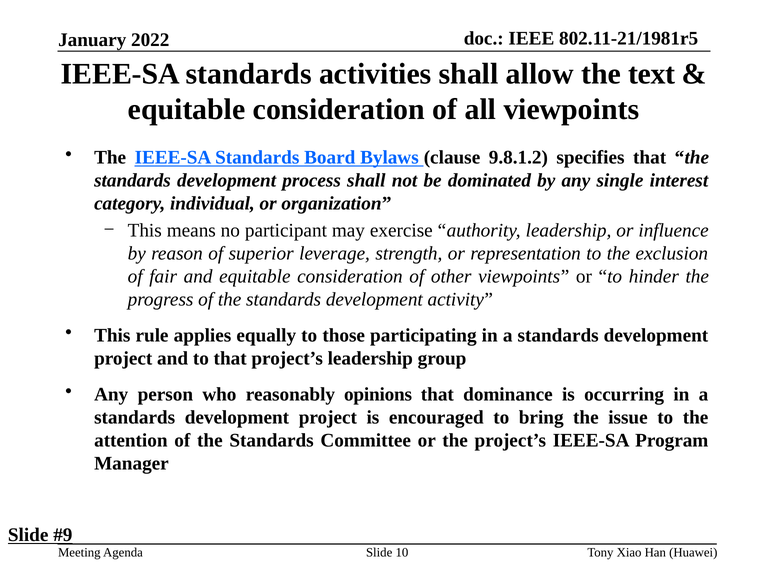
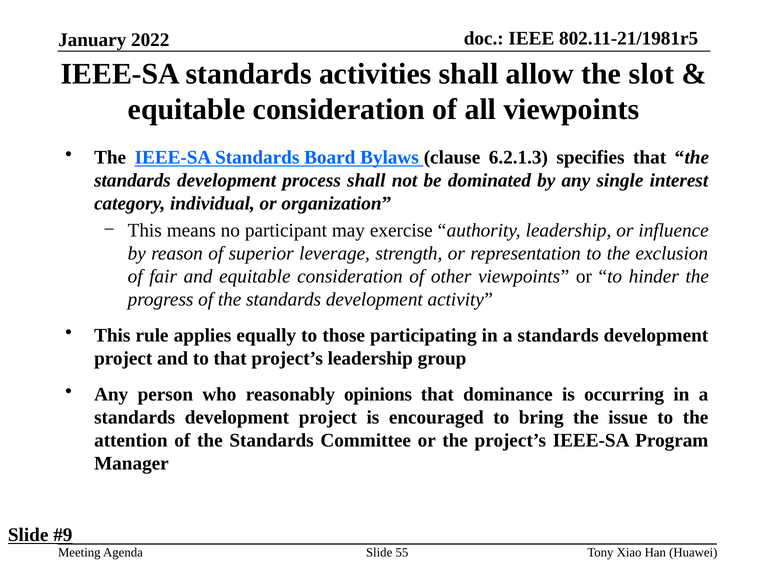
text: text -> slot
9.8.1.2: 9.8.1.2 -> 6.2.1.3
10: 10 -> 55
